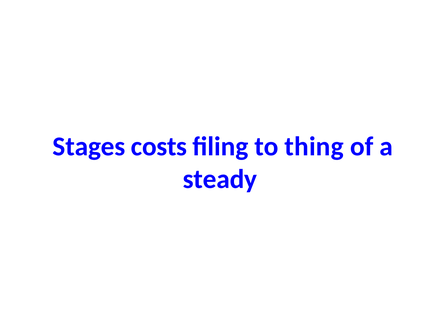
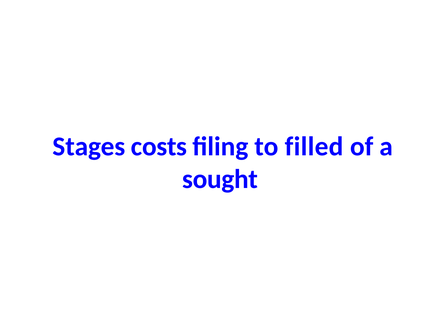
thing: thing -> filled
steady: steady -> sought
